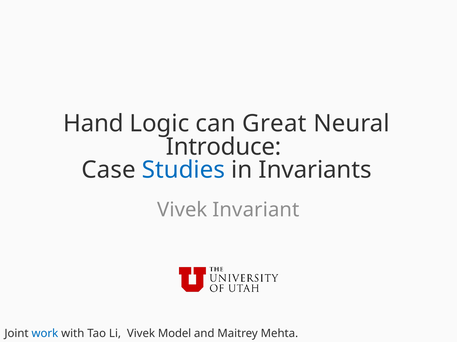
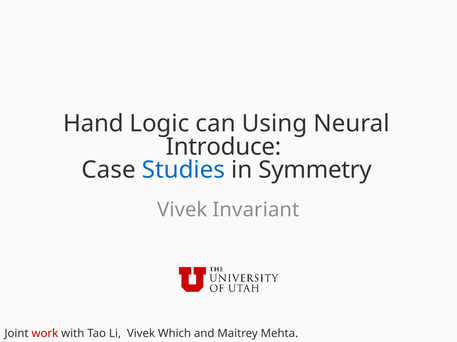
Great: Great -> Using
Invariants: Invariants -> Symmetry
work colour: blue -> red
Model: Model -> Which
